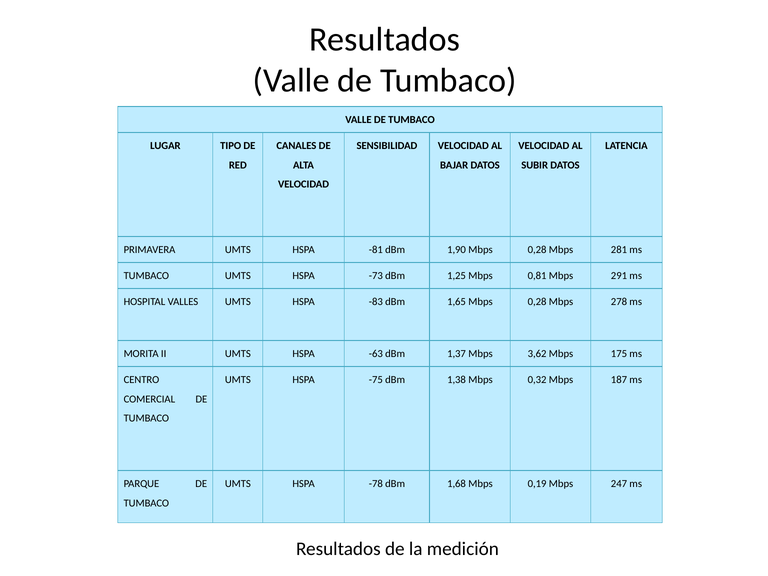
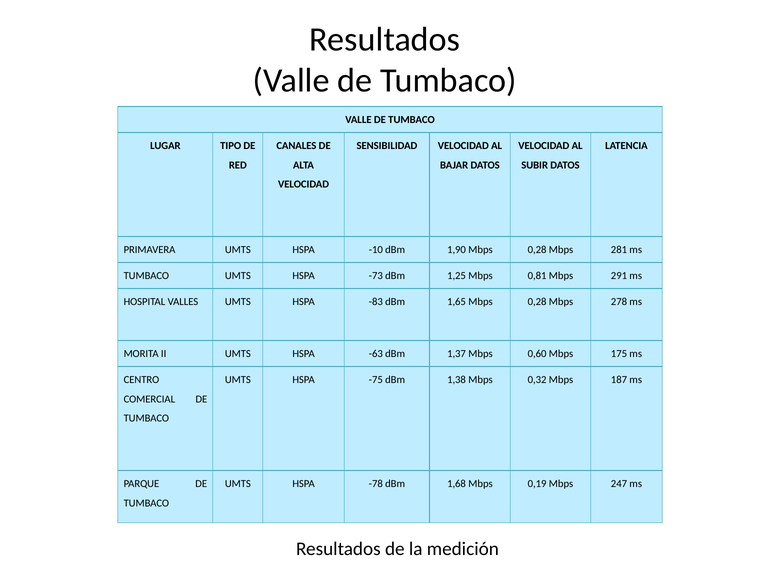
-81: -81 -> -10
3,62: 3,62 -> 0,60
